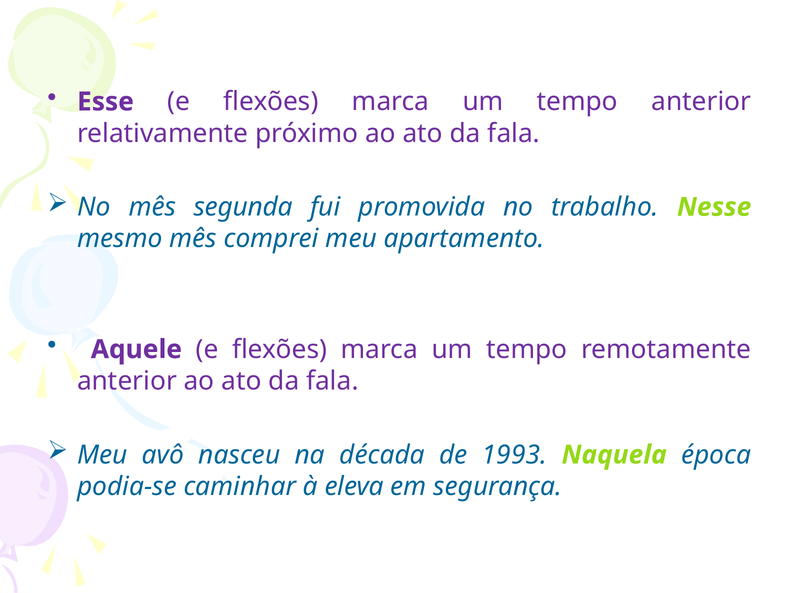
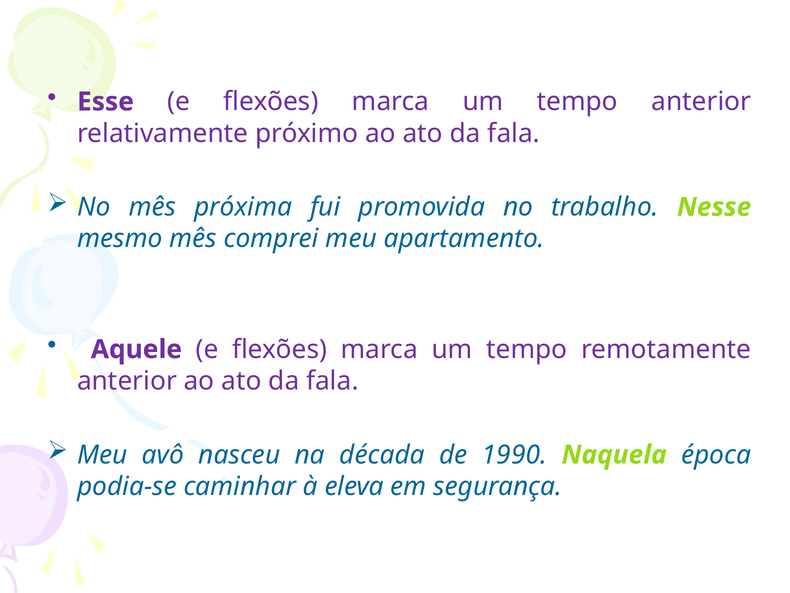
segunda: segunda -> próxima
1993: 1993 -> 1990
